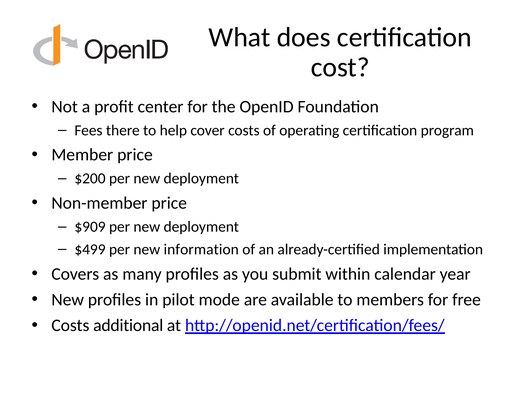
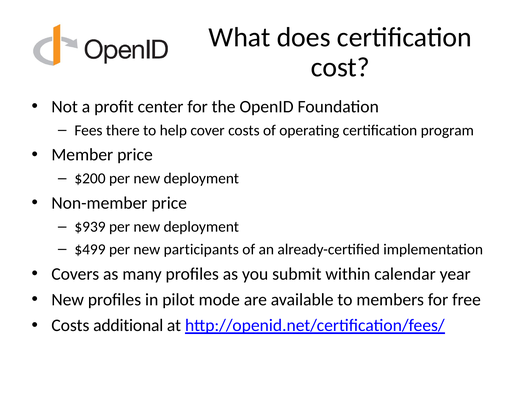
$909: $909 -> $939
information: information -> participants
